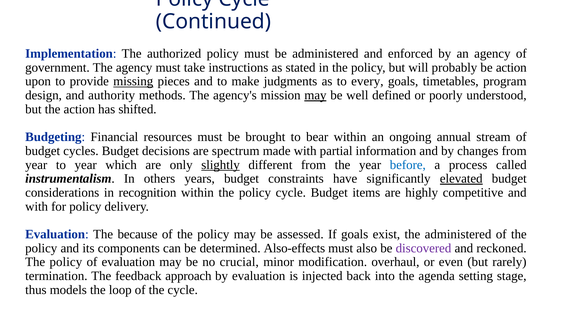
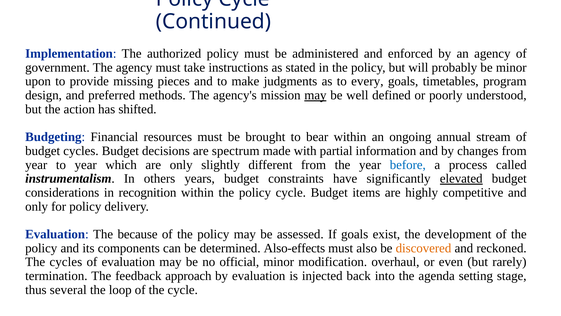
be action: action -> minor
missing underline: present -> none
authority: authority -> preferred
slightly underline: present -> none
with at (37, 206): with -> only
the administered: administered -> development
discovered colour: purple -> orange
policy at (66, 262): policy -> cycles
crucial: crucial -> official
models: models -> several
